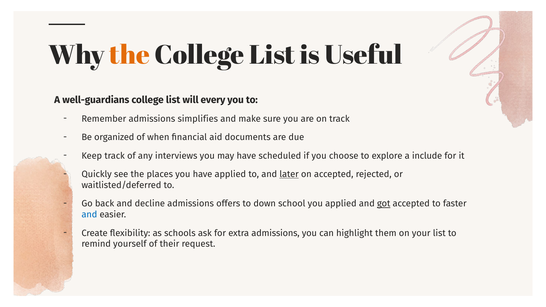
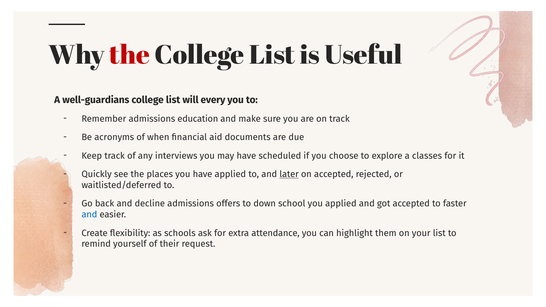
the at (130, 55) colour: orange -> red
simplifies: simplifies -> education
organized: organized -> acronyms
include: include -> classes
got underline: present -> none
extra admissions: admissions -> attendance
